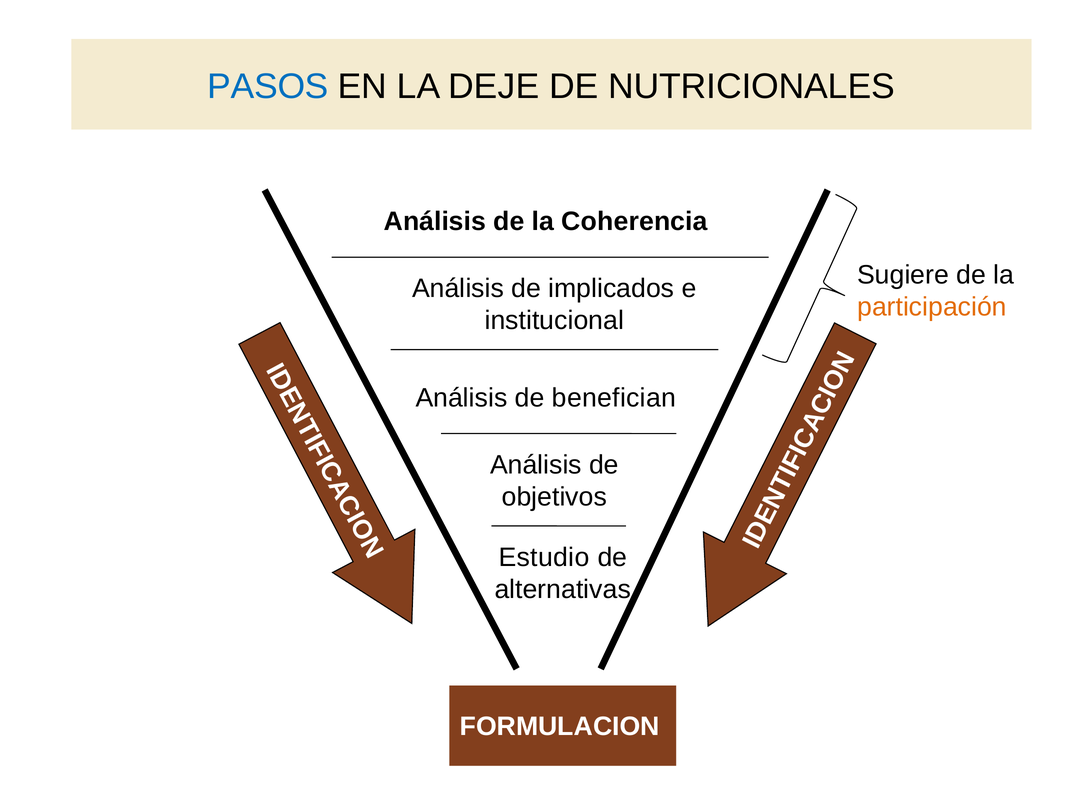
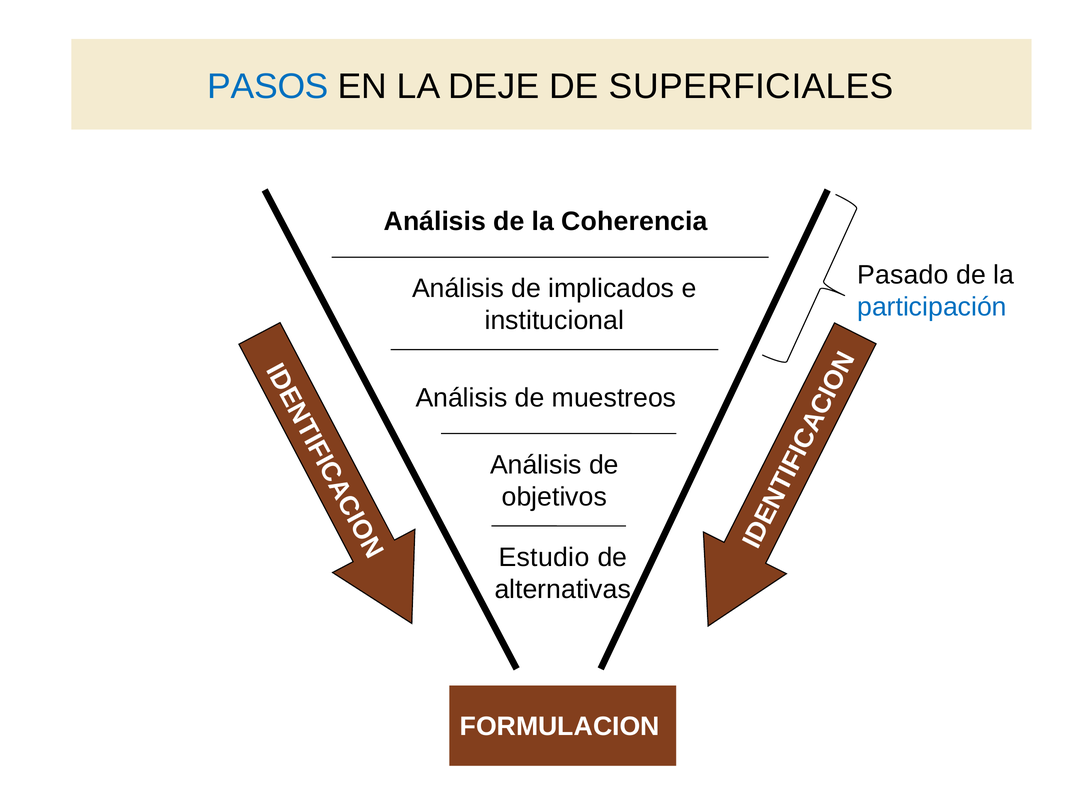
NUTRICIONALES: NUTRICIONALES -> SUPERFICIALES
Sugiere: Sugiere -> Pasado
participación colour: orange -> blue
benefician: benefician -> muestreos
